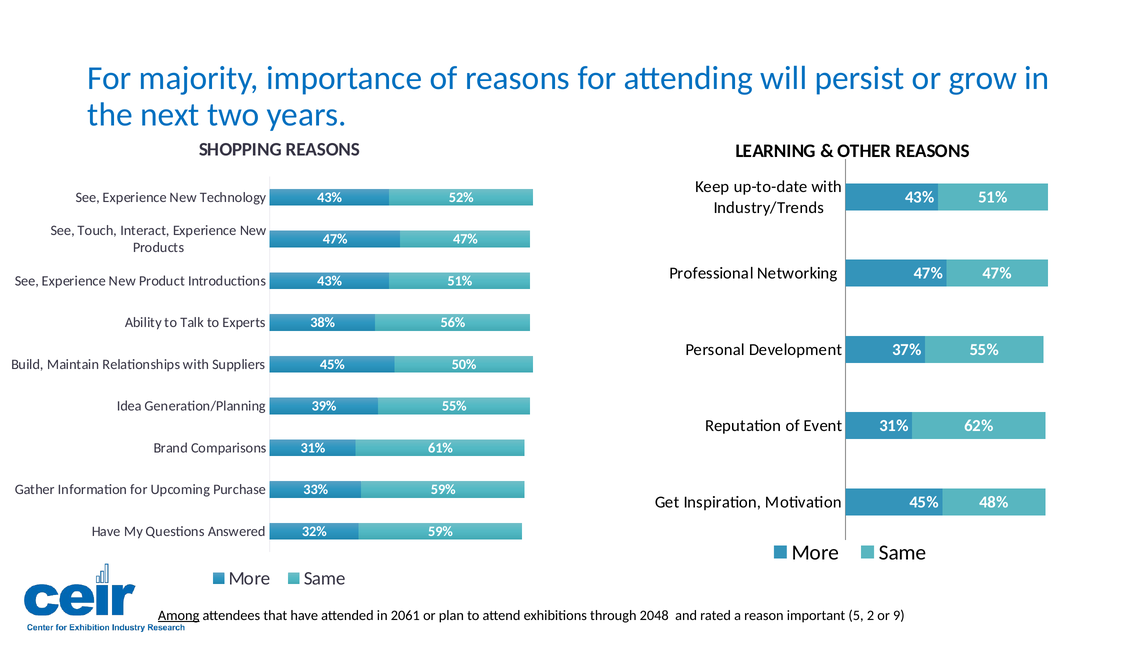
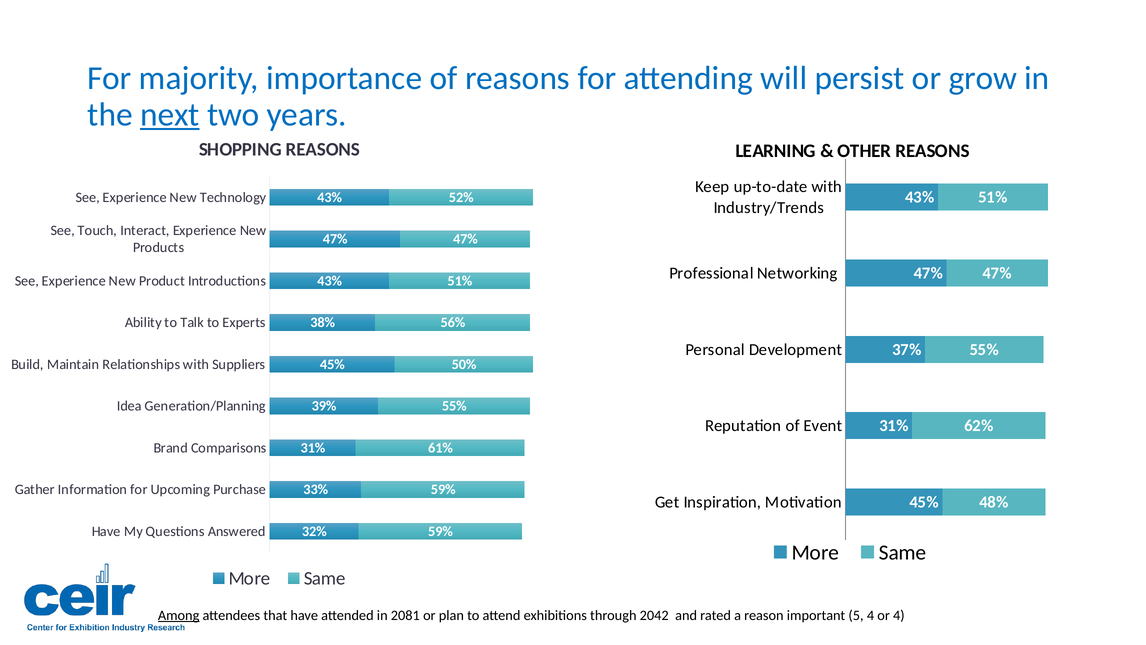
next underline: none -> present
2061: 2061 -> 2081
2048: 2048 -> 2042
5 2: 2 -> 4
or 9: 9 -> 4
